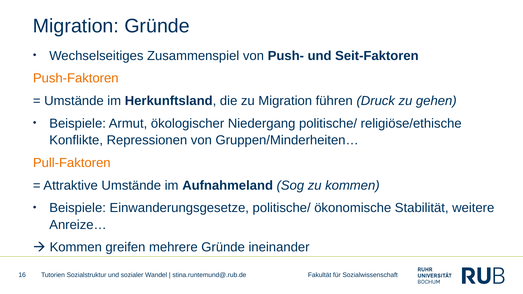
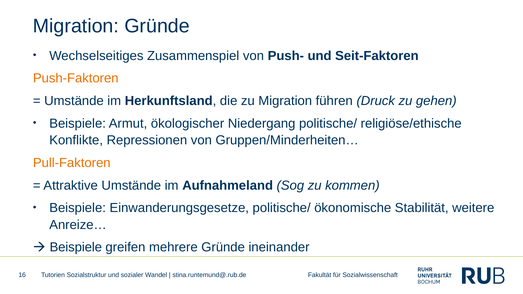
Kommen at (76, 247): Kommen -> Beispiele
